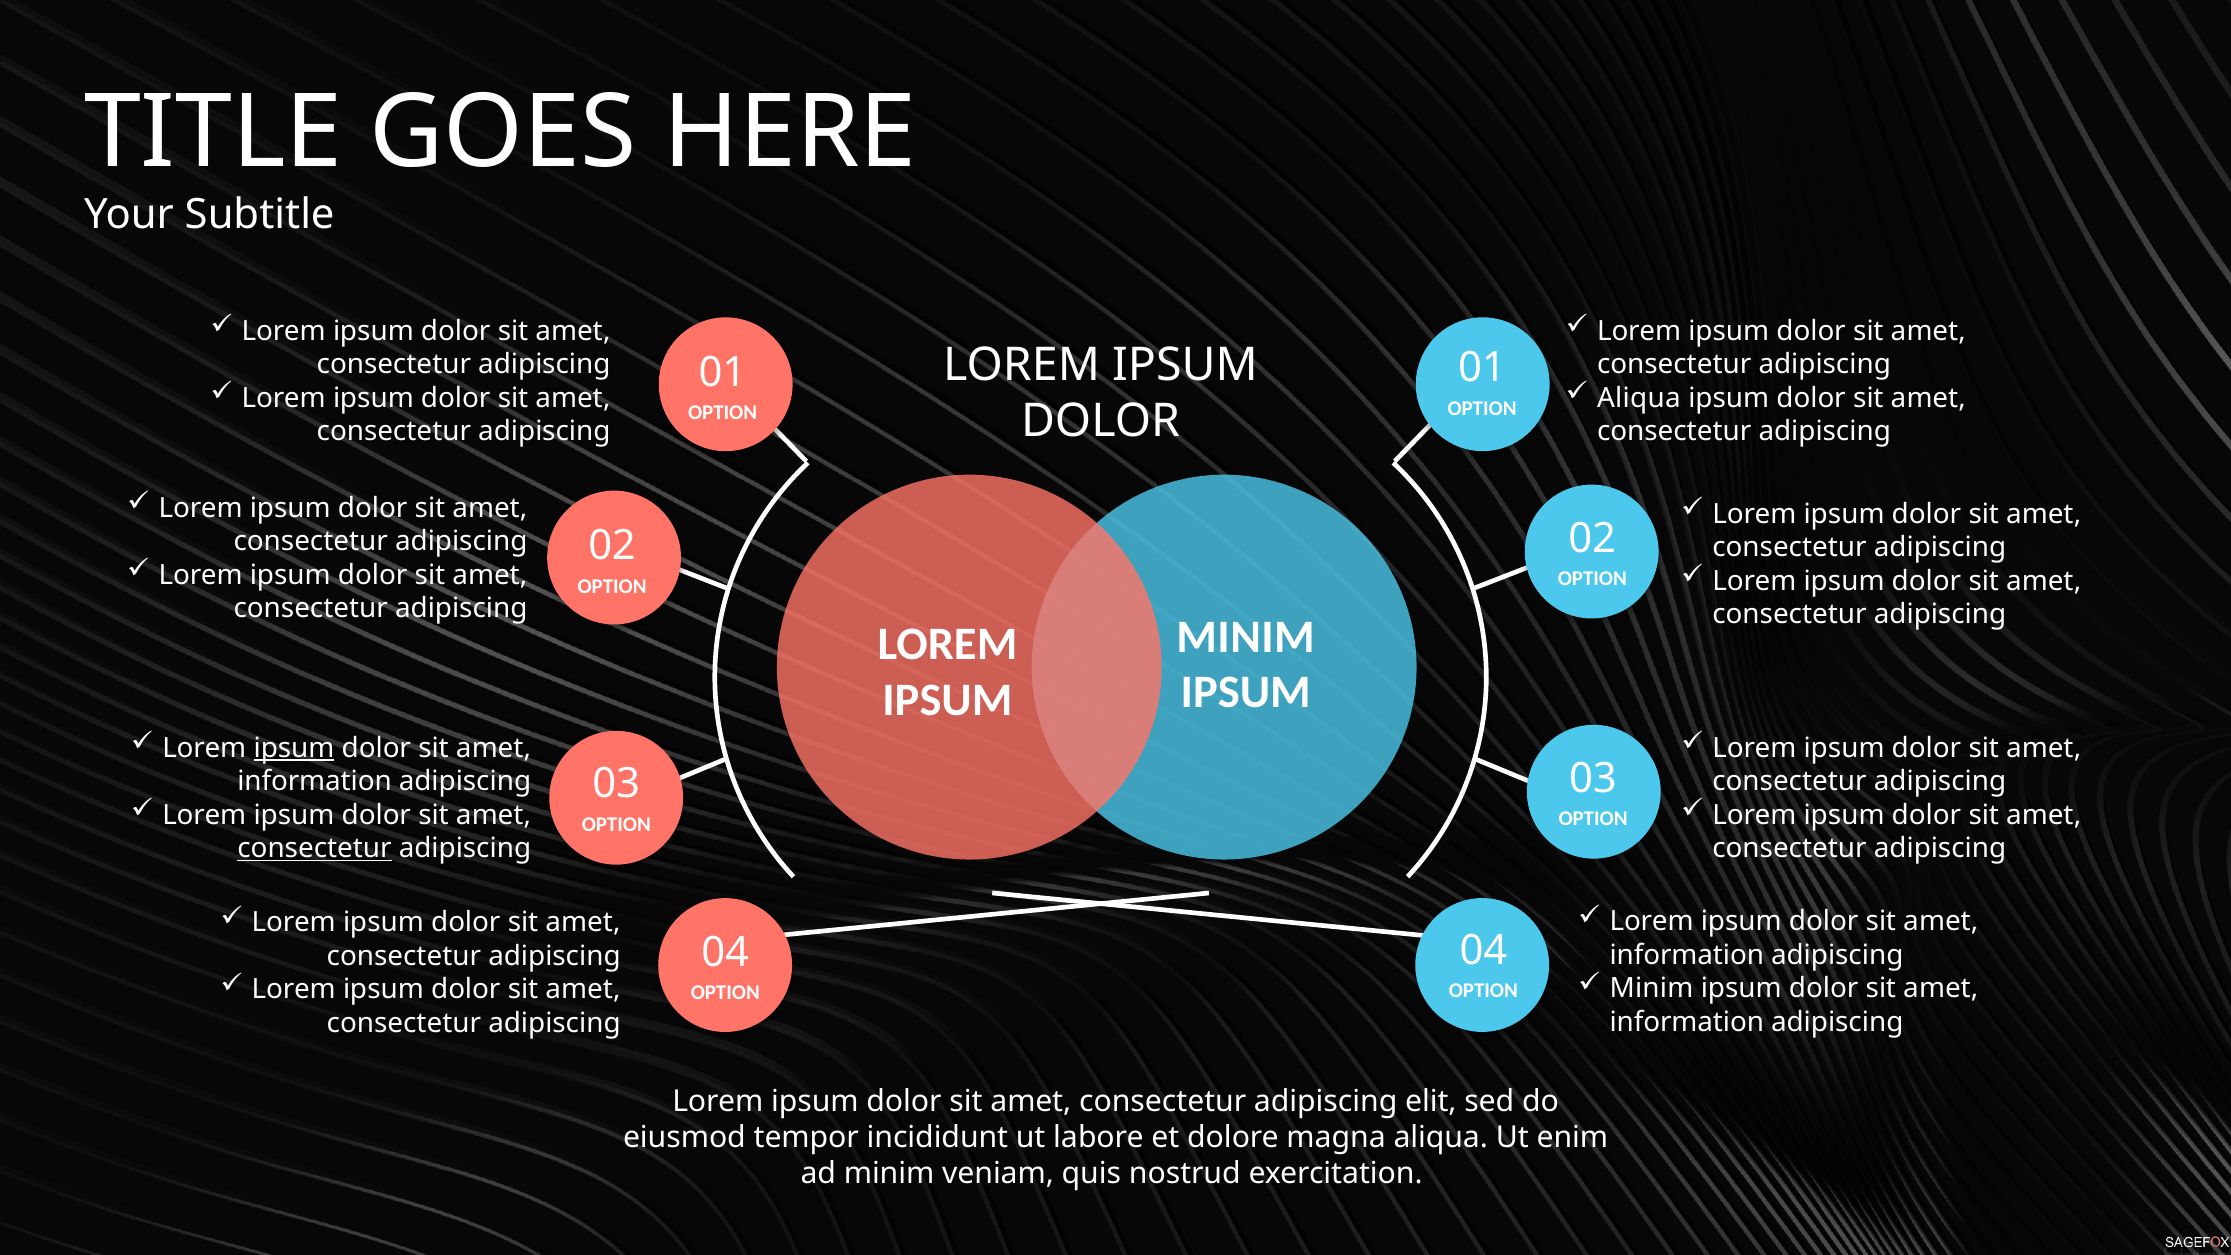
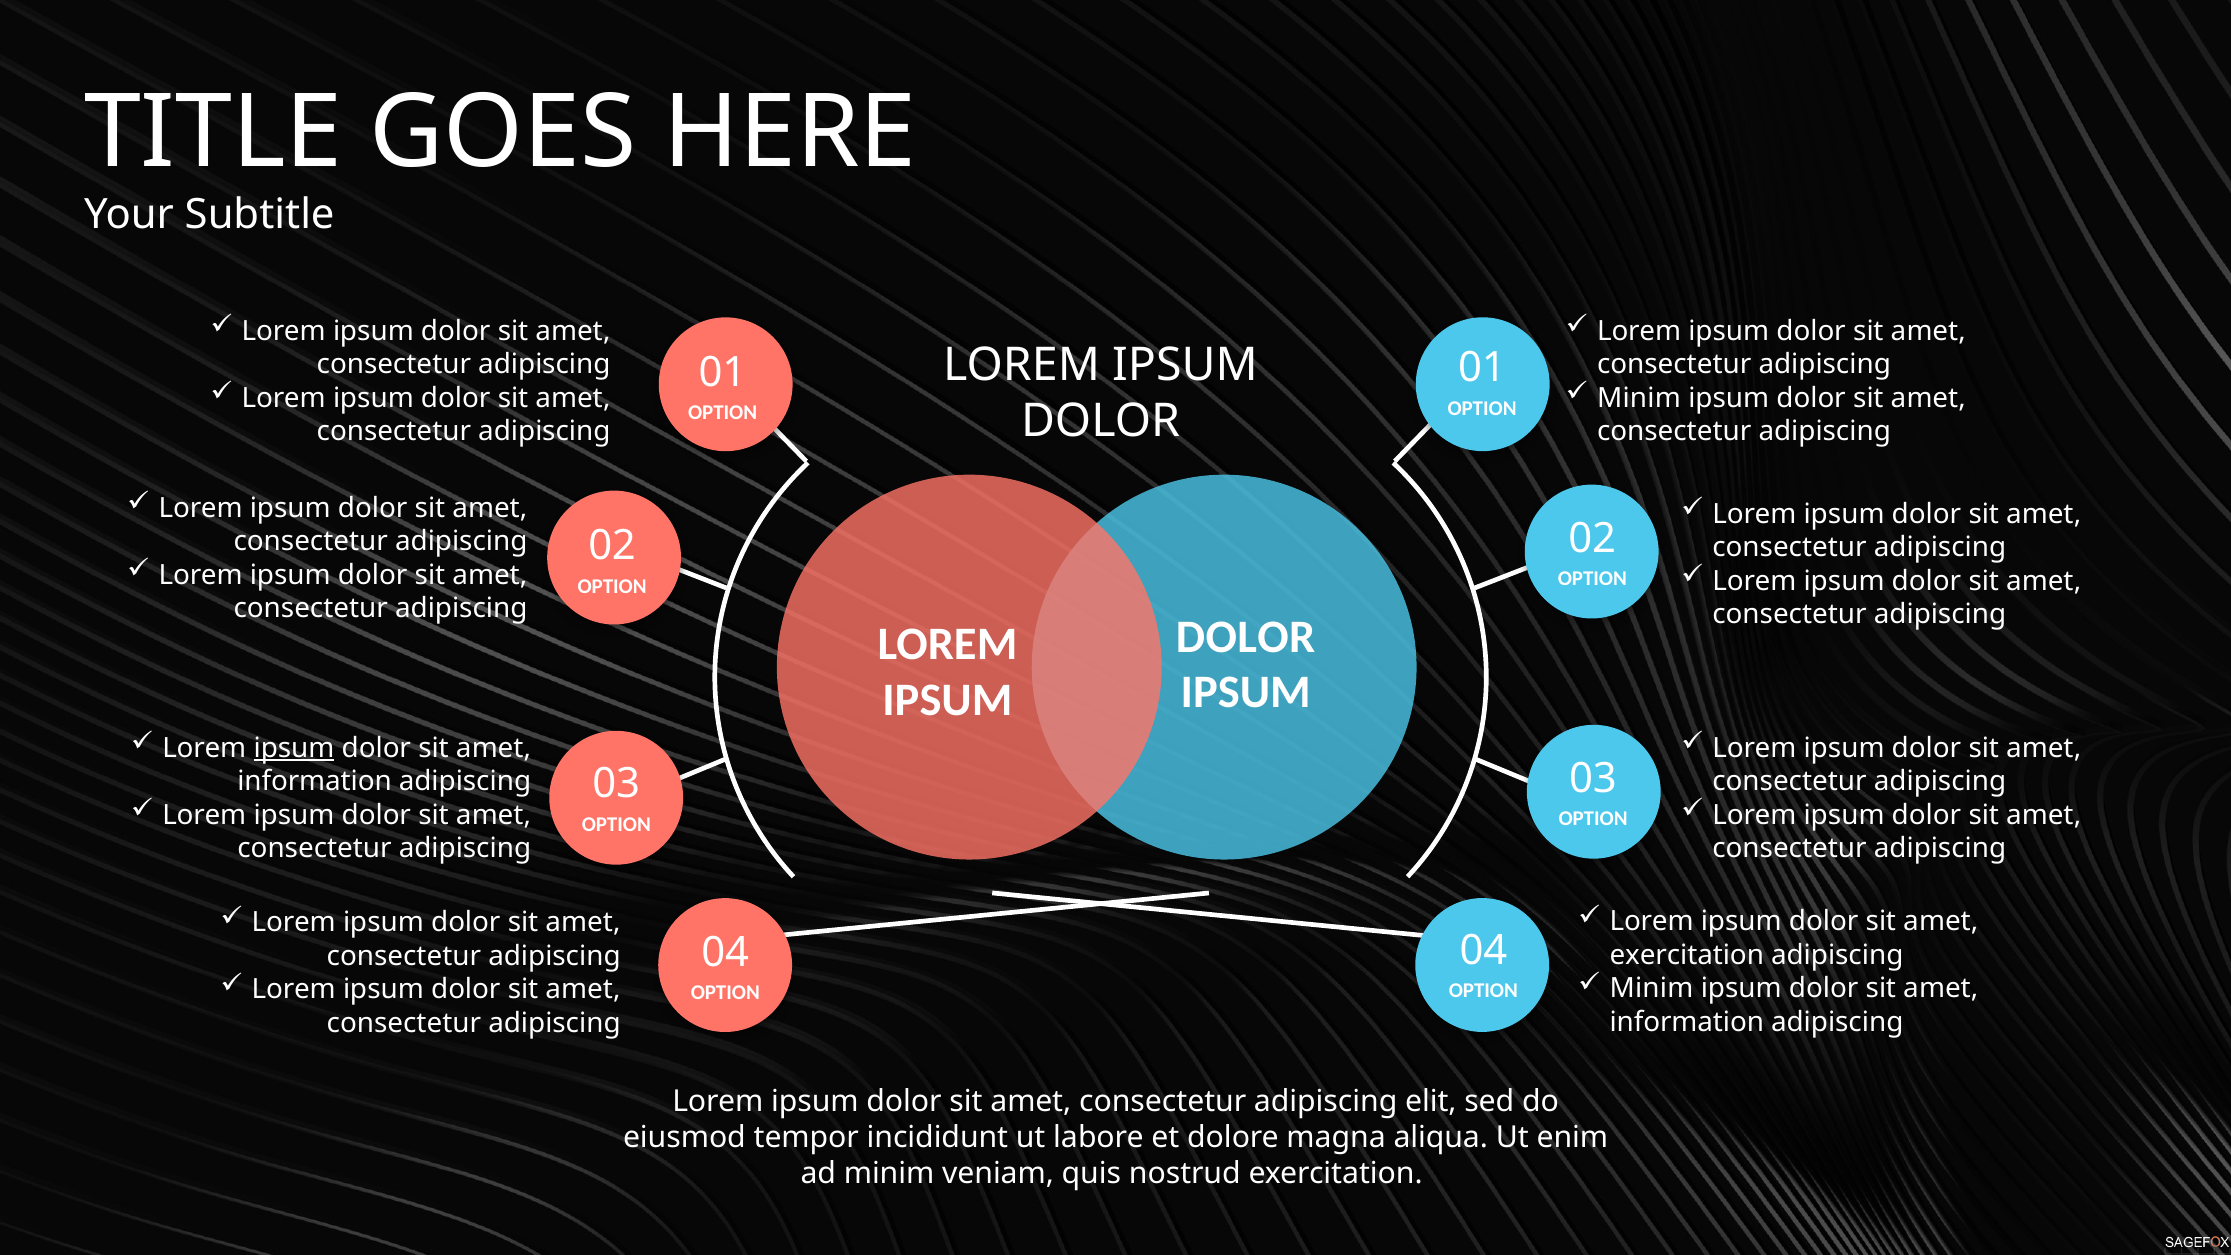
Aliqua at (1639, 398): Aliqua -> Minim
MINIM at (1246, 637): MINIM -> DOLOR
consectetur at (314, 849) underline: present -> none
information at (1687, 955): information -> exercitation
